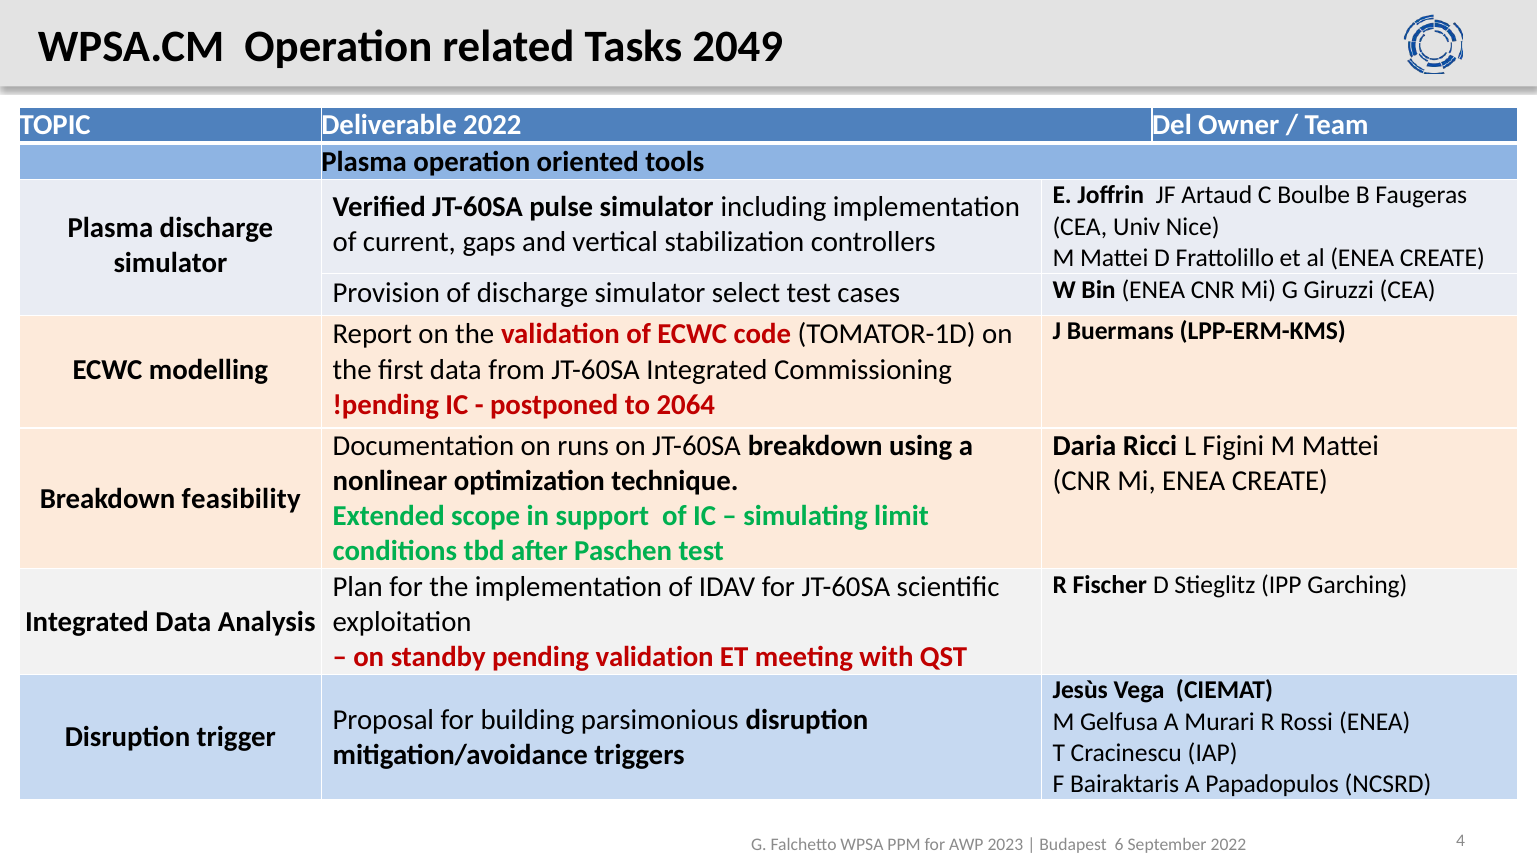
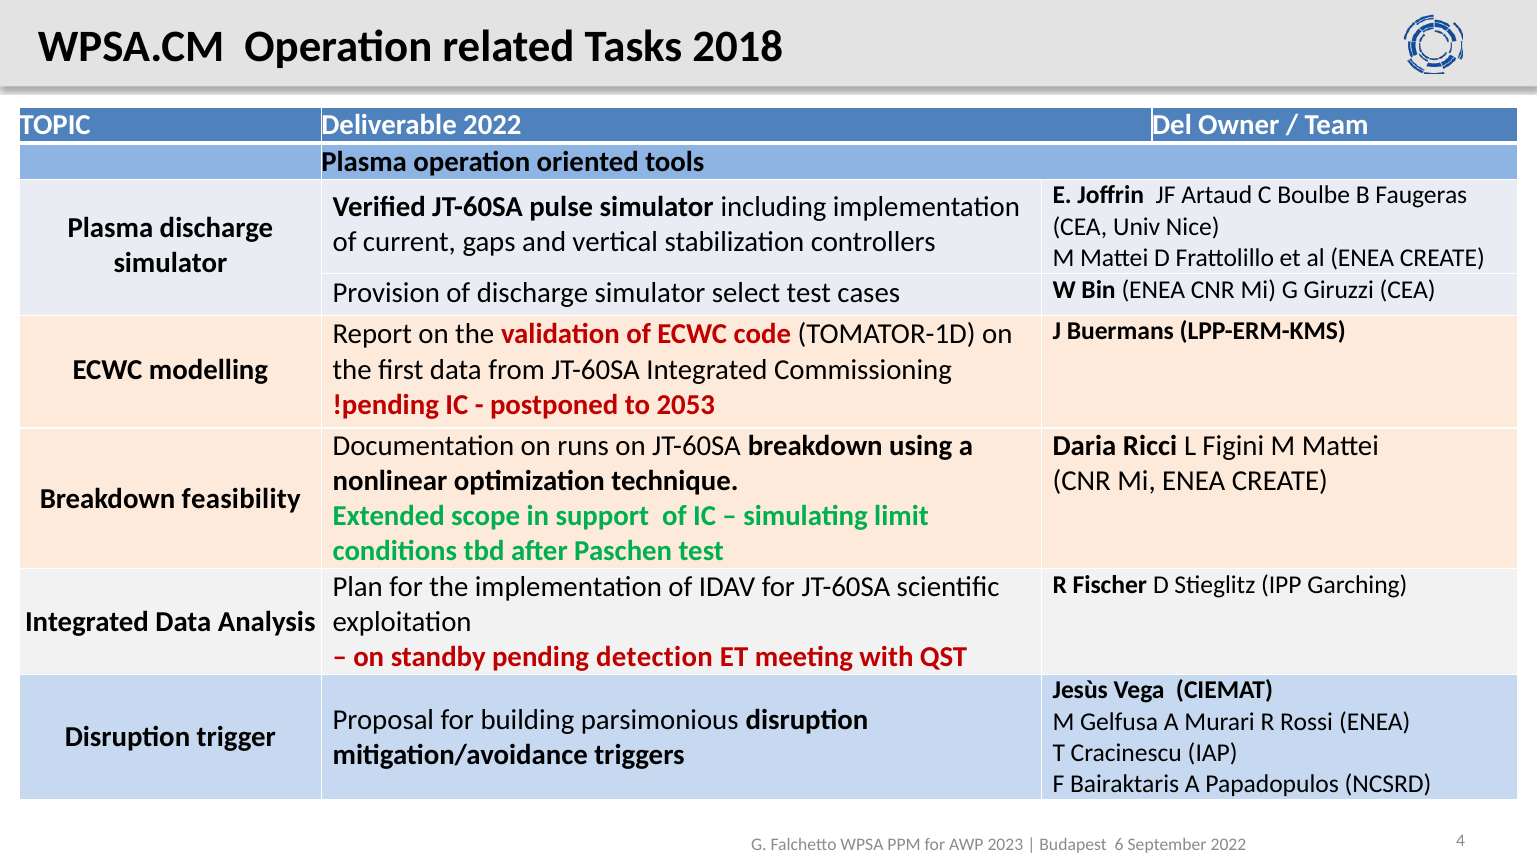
2049: 2049 -> 2018
2064: 2064 -> 2053
pending validation: validation -> detection
